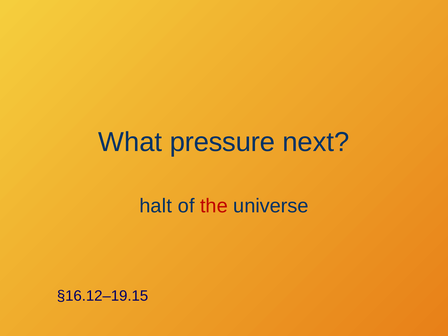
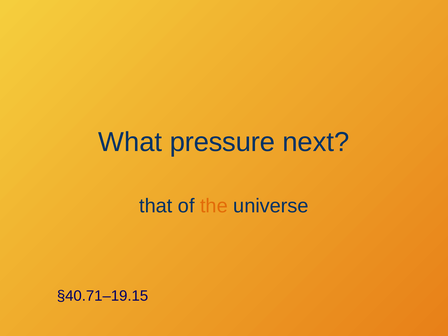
halt: halt -> that
the colour: red -> orange
§16.12–19.15: §16.12–19.15 -> §40.71–19.15
